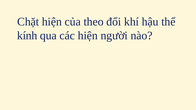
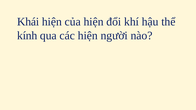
Chặt: Chặt -> Khái
của theo: theo -> hiện
